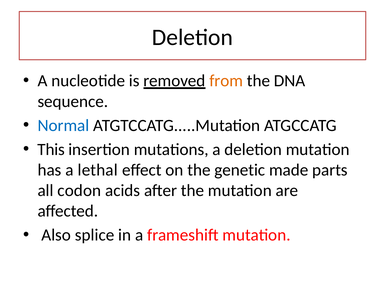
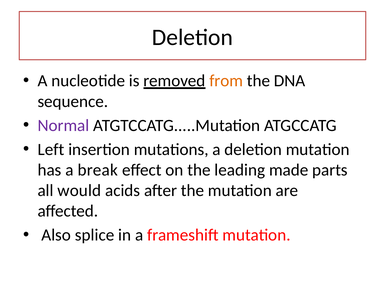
Normal colour: blue -> purple
This: This -> Left
lethal: lethal -> break
genetic: genetic -> leading
codon: codon -> would
